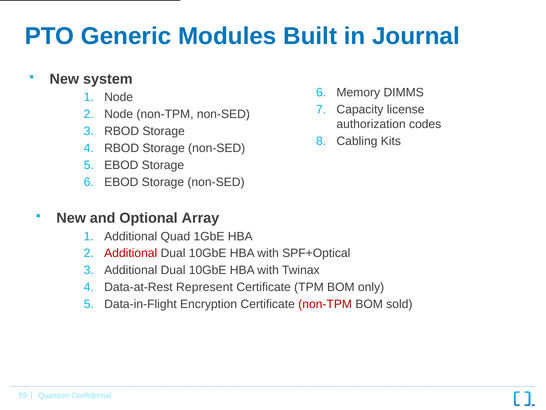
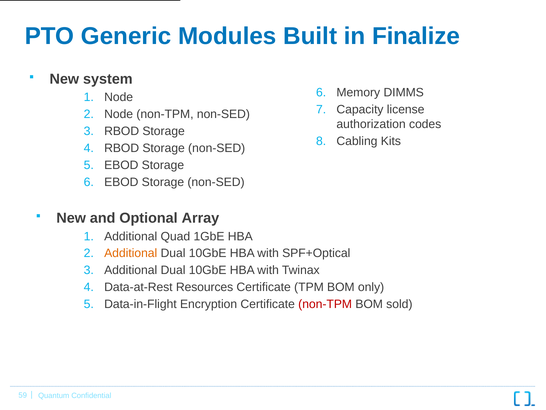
Journal: Journal -> Finalize
Additional at (131, 253) colour: red -> orange
Represent: Represent -> Resources
